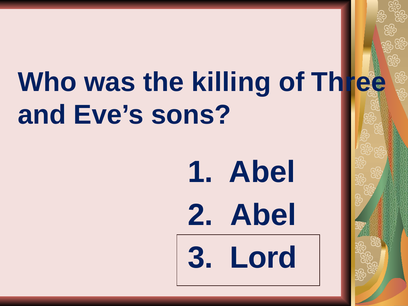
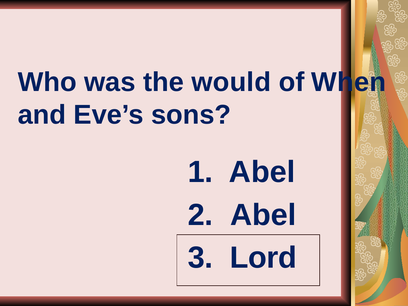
killing: killing -> would
Three: Three -> When
